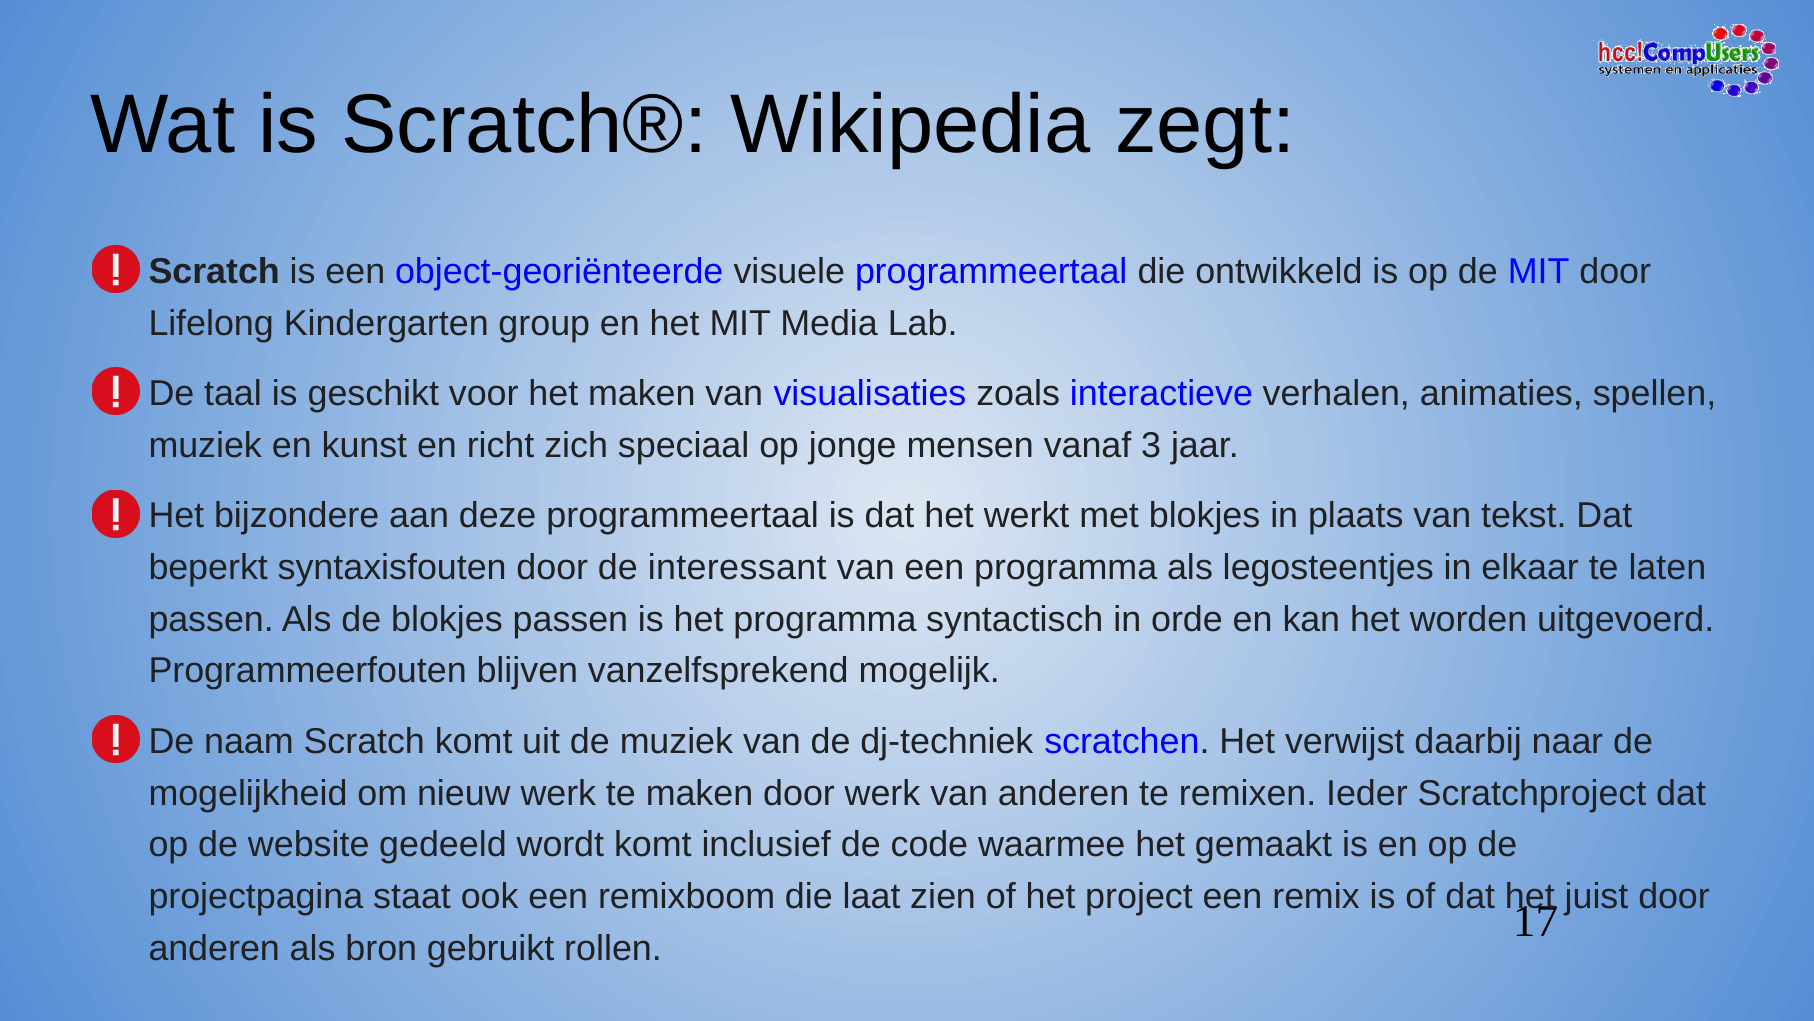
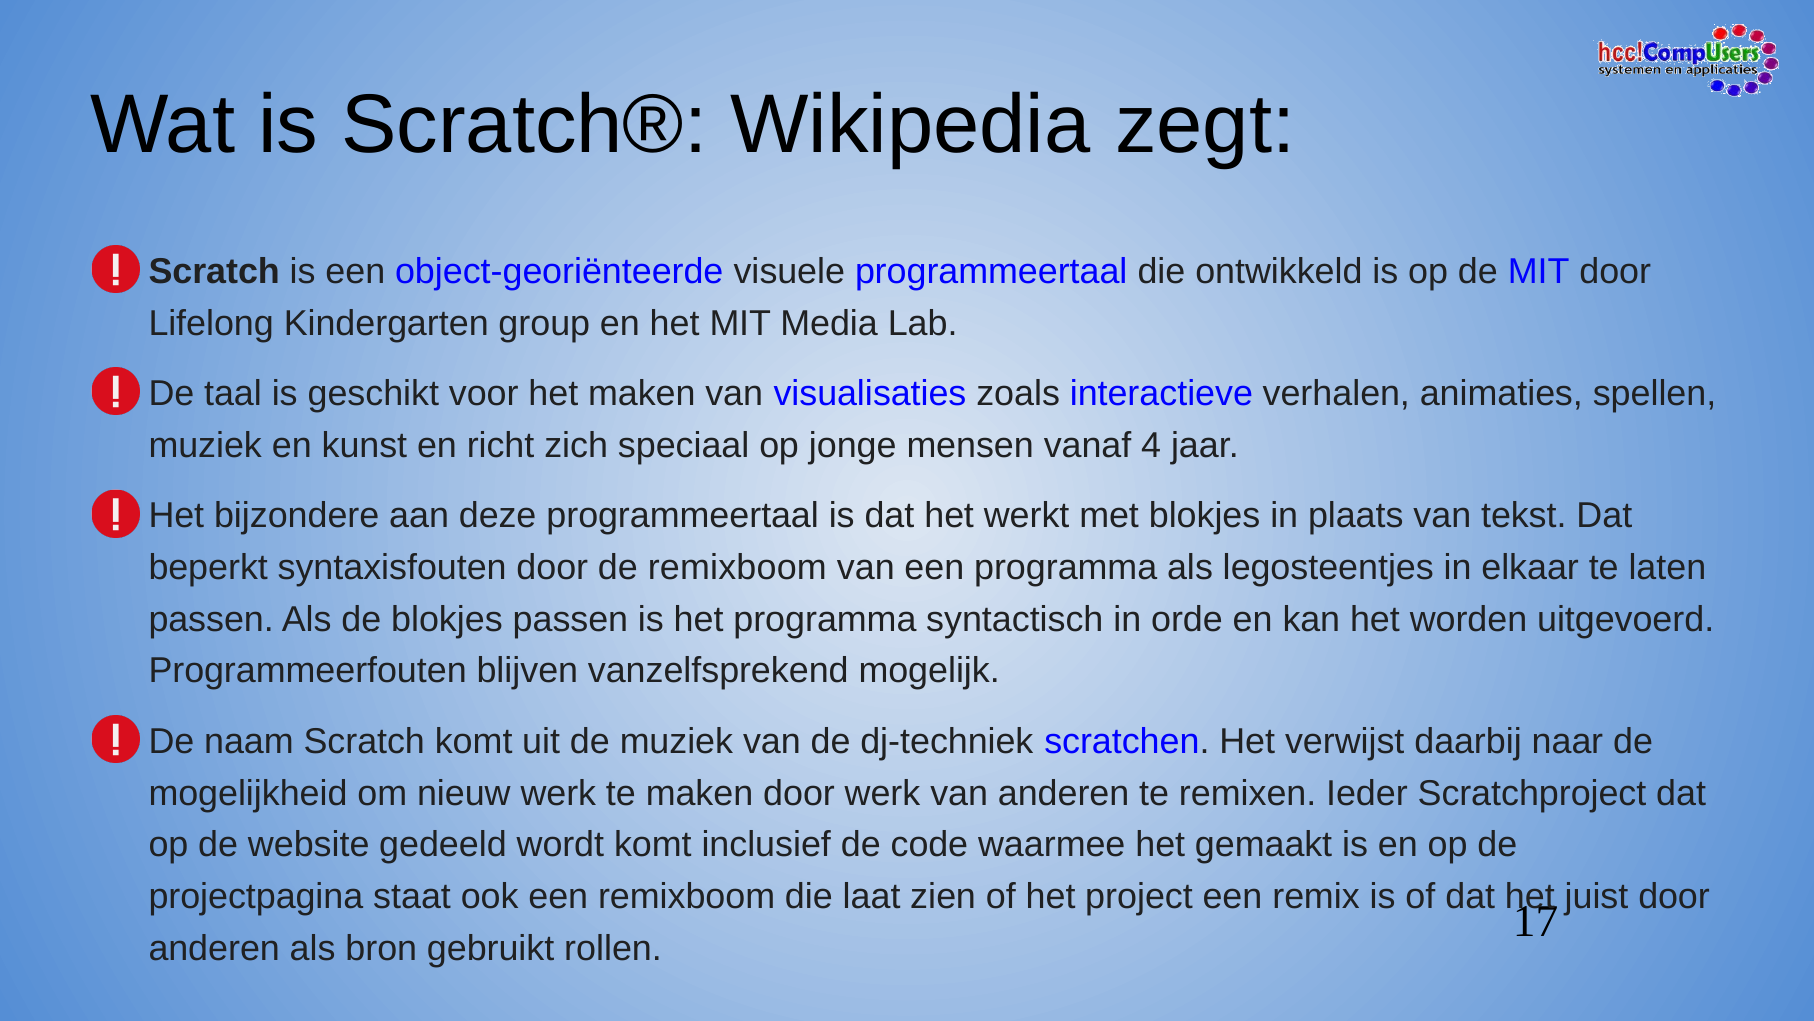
3: 3 -> 4
de interessant: interessant -> remixboom
